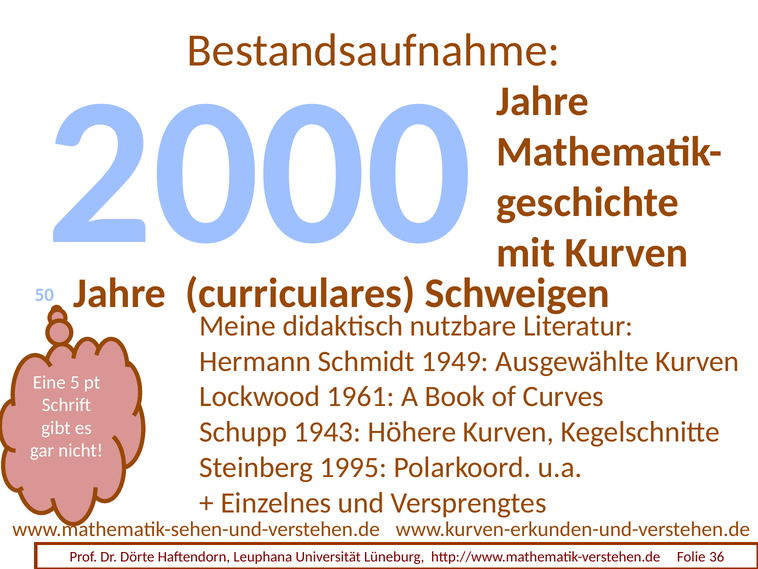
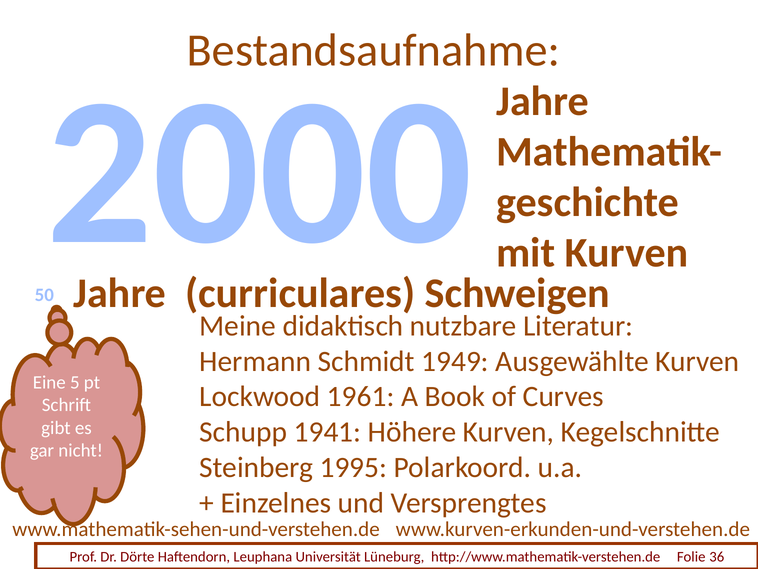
1943: 1943 -> 1941
